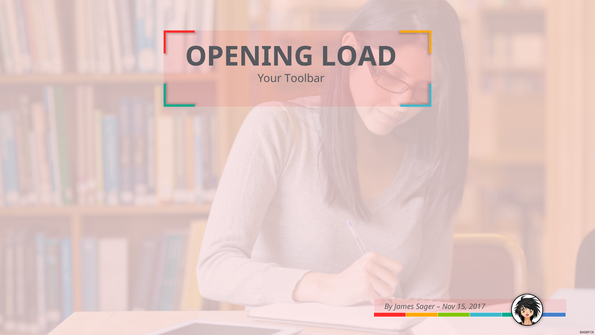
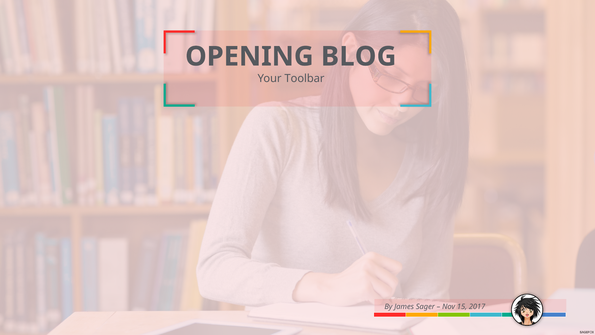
LOAD: LOAD -> BLOG
